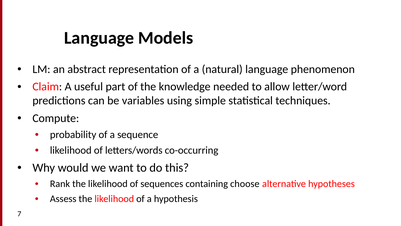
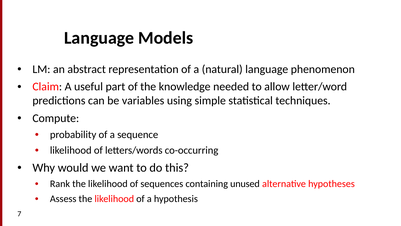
choose: choose -> unused
